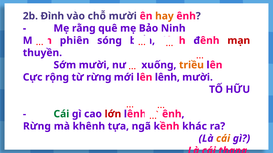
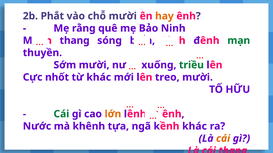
Đình: Đình -> Phắt
phiên at (74, 41): phiên -> thang
mạn colour: red -> green
triều colour: orange -> green
rộng: rộng -> nhốt
từ rừng: rừng -> khác
lên lênh: lênh -> treo
lớn colour: red -> orange
Rừng at (37, 127): Rừng -> Nước
